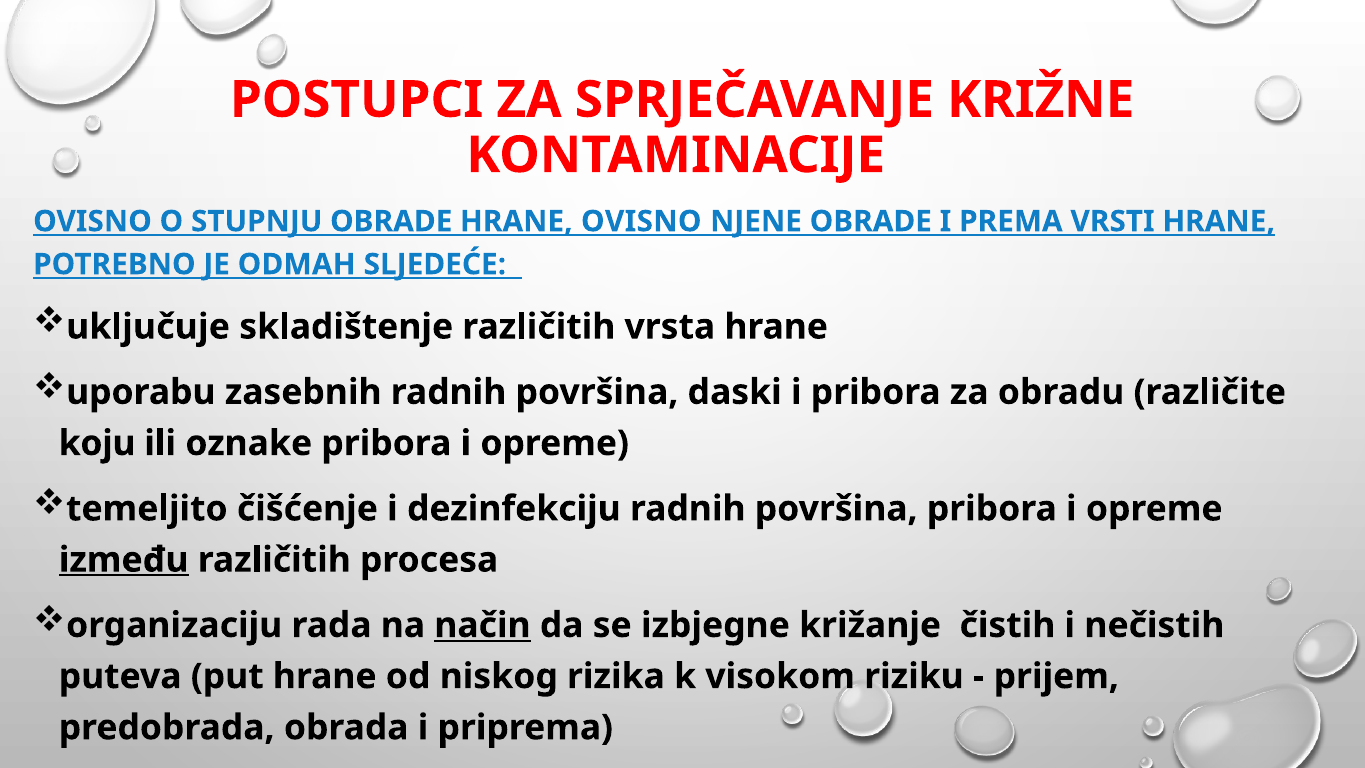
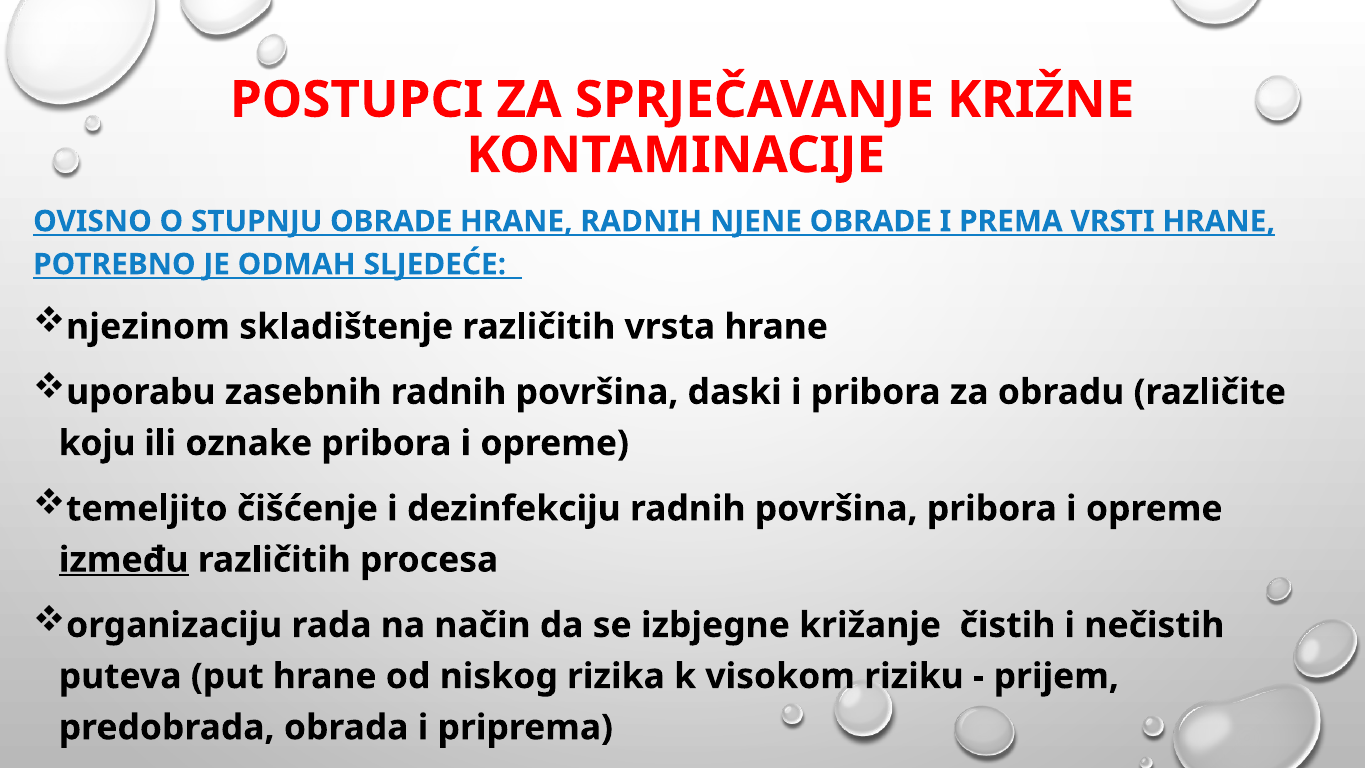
HRANE OVISNO: OVISNO -> RADNIH
uključuje: uključuje -> njezinom
način underline: present -> none
